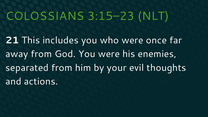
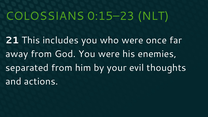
3:15–23: 3:15–23 -> 0:15–23
